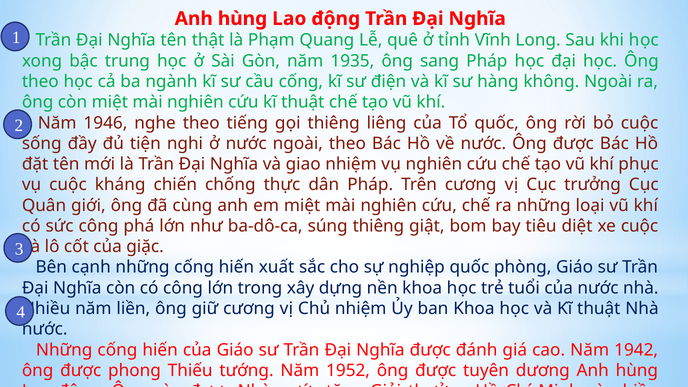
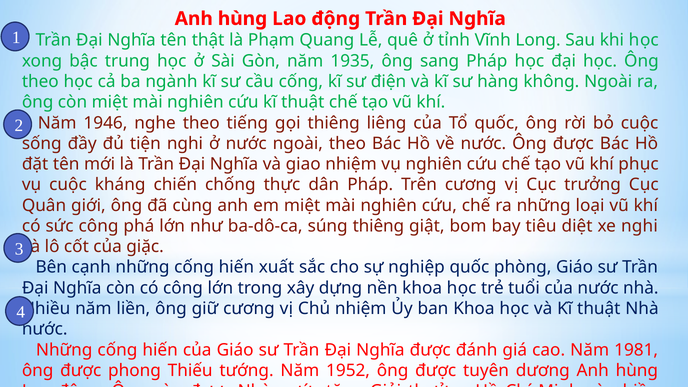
xe cuộc: cuộc -> nghi
1942: 1942 -> 1981
